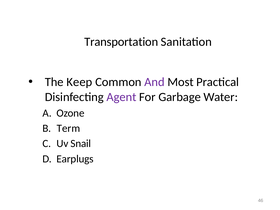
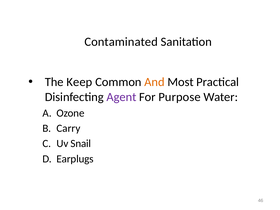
Transportation: Transportation -> Contaminated
And colour: purple -> orange
Garbage: Garbage -> Purpose
Term: Term -> Carry
